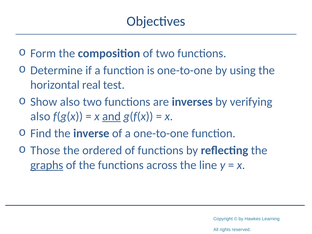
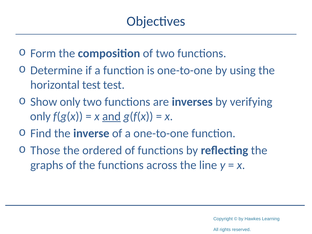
horizontal real: real -> test
Show also: also -> only
also at (40, 116): also -> only
graphs underline: present -> none
